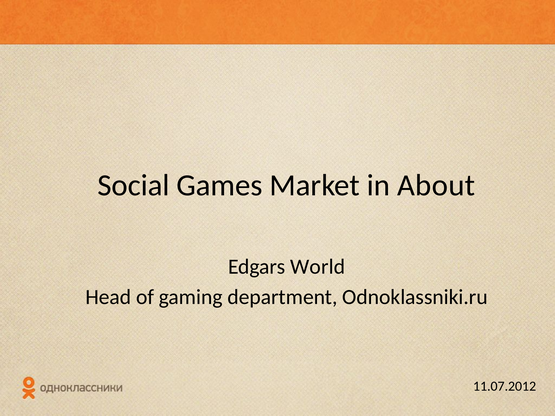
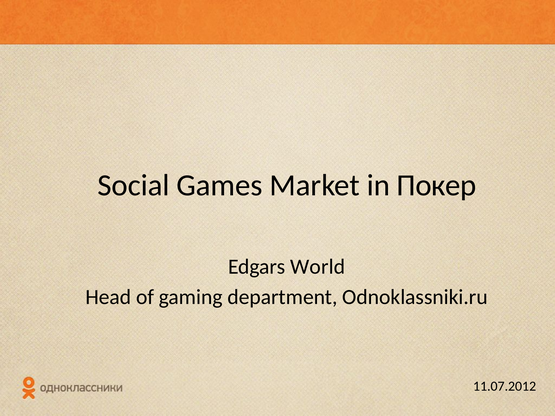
About: About -> Покер
